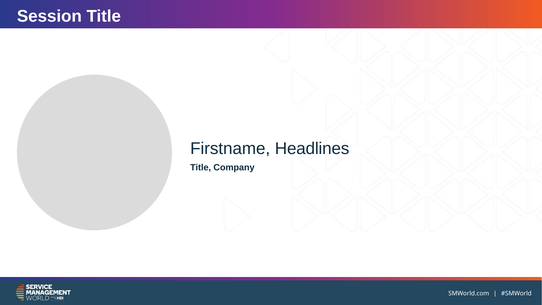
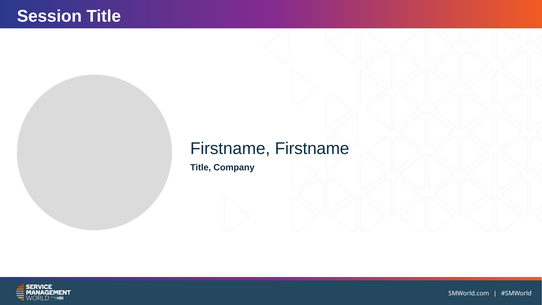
Firstname Headlines: Headlines -> Firstname
